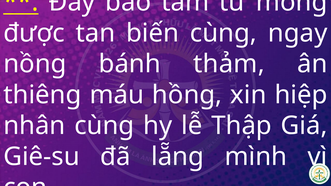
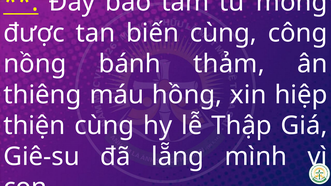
ngay: ngay -> công
nhân: nhân -> thiện
